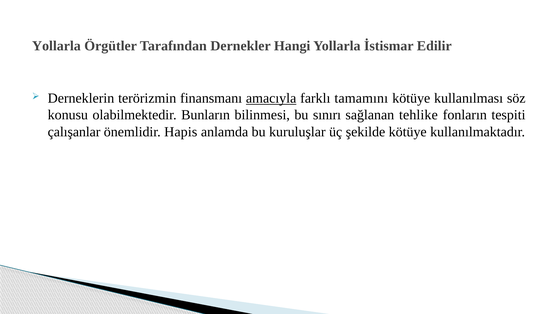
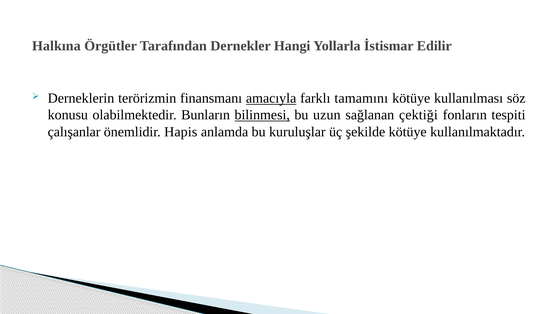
Yollarla at (56, 46): Yollarla -> Halkına
bilinmesi underline: none -> present
sınırı: sınırı -> uzun
tehlike: tehlike -> çektiği
